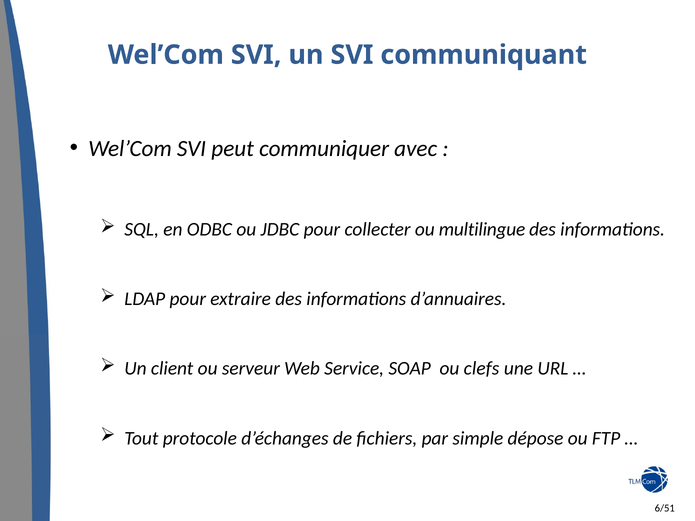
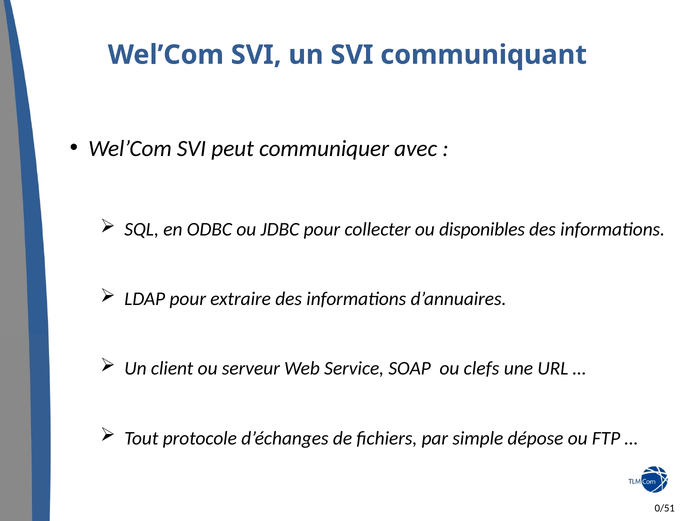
multilingue: multilingue -> disponibles
6/51: 6/51 -> 0/51
